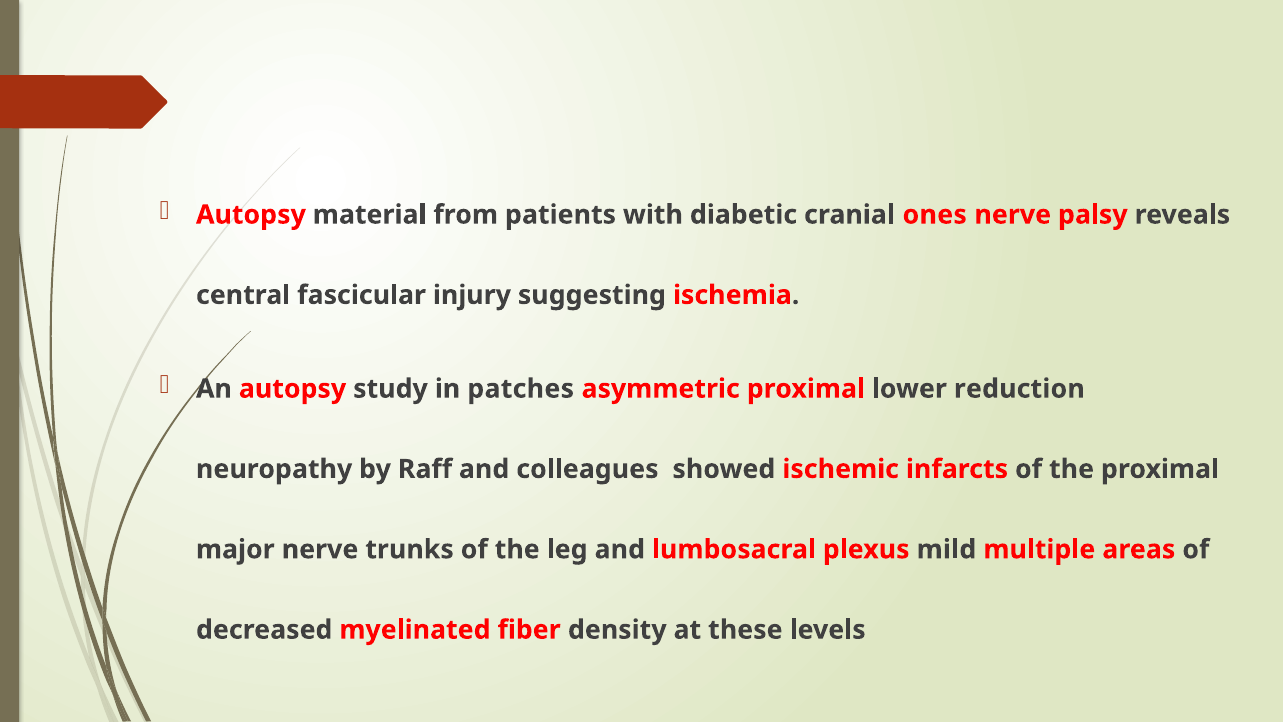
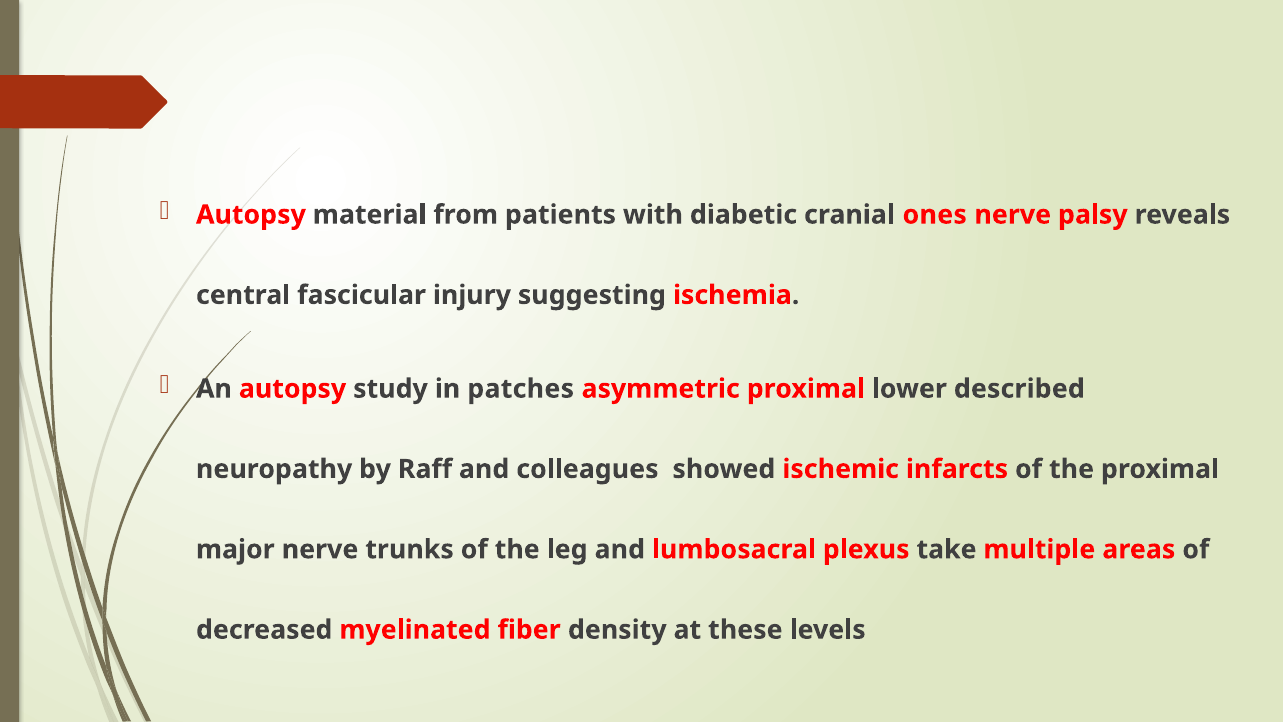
reduction: reduction -> described
mild: mild -> take
